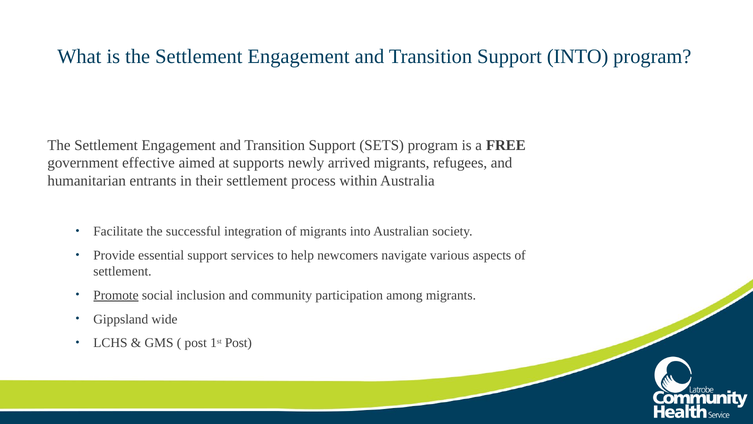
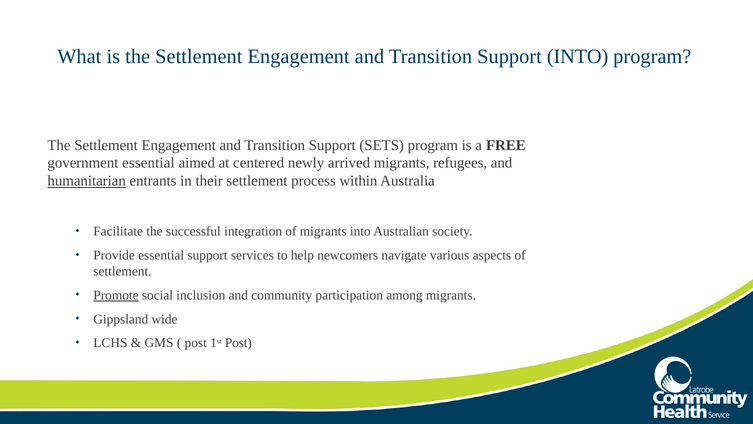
government effective: effective -> essential
supports: supports -> centered
humanitarian underline: none -> present
